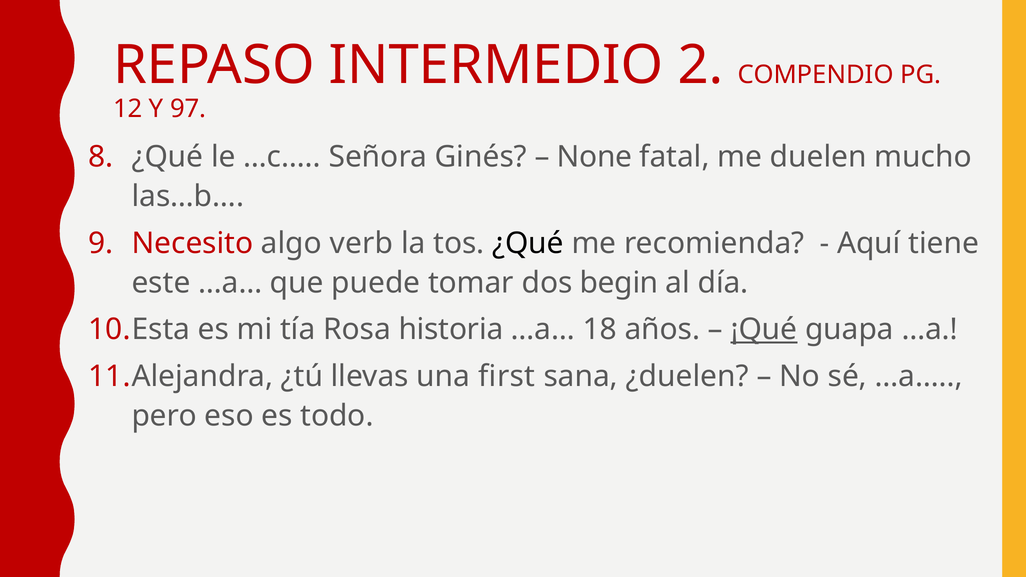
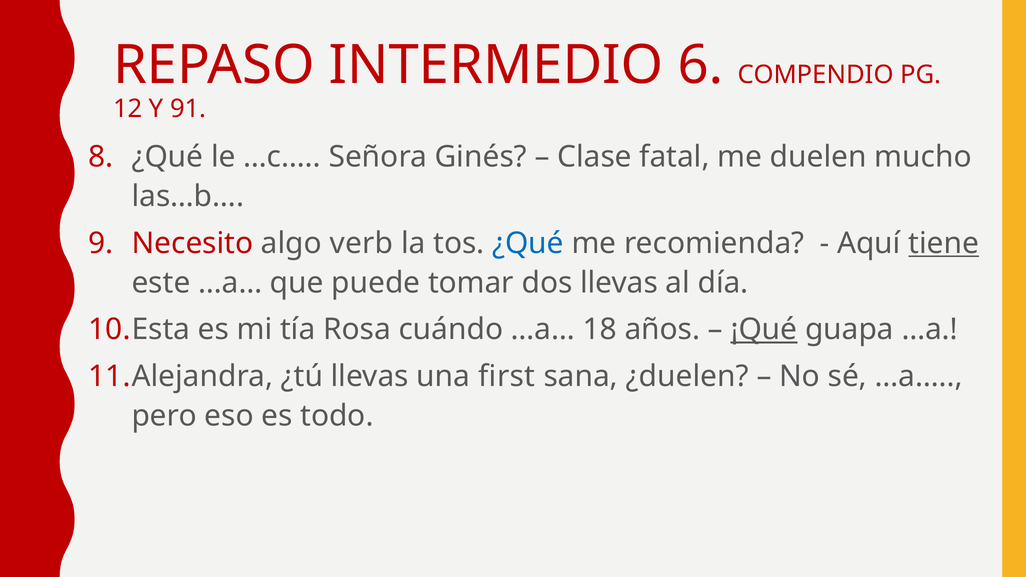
2: 2 -> 6
97: 97 -> 91
None: None -> Clase
¿Qué at (528, 243) colour: black -> blue
tiene underline: none -> present
dos begin: begin -> llevas
historia: historia -> cuándo
